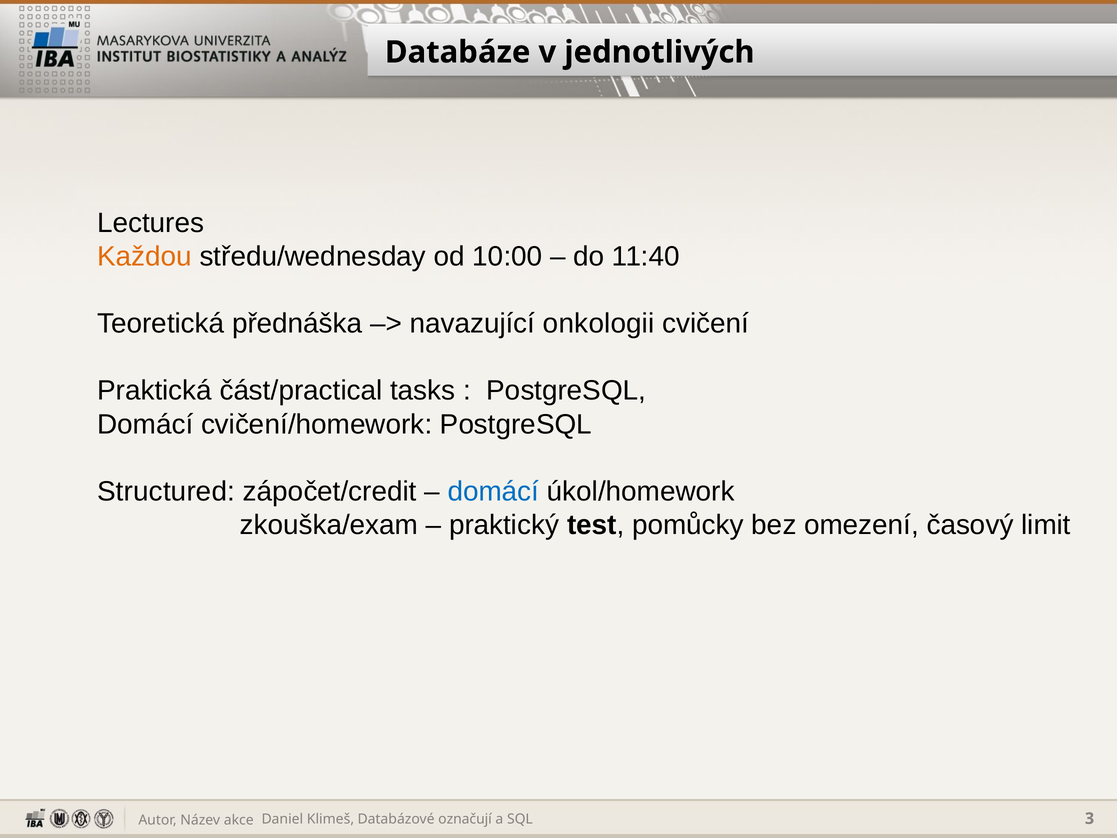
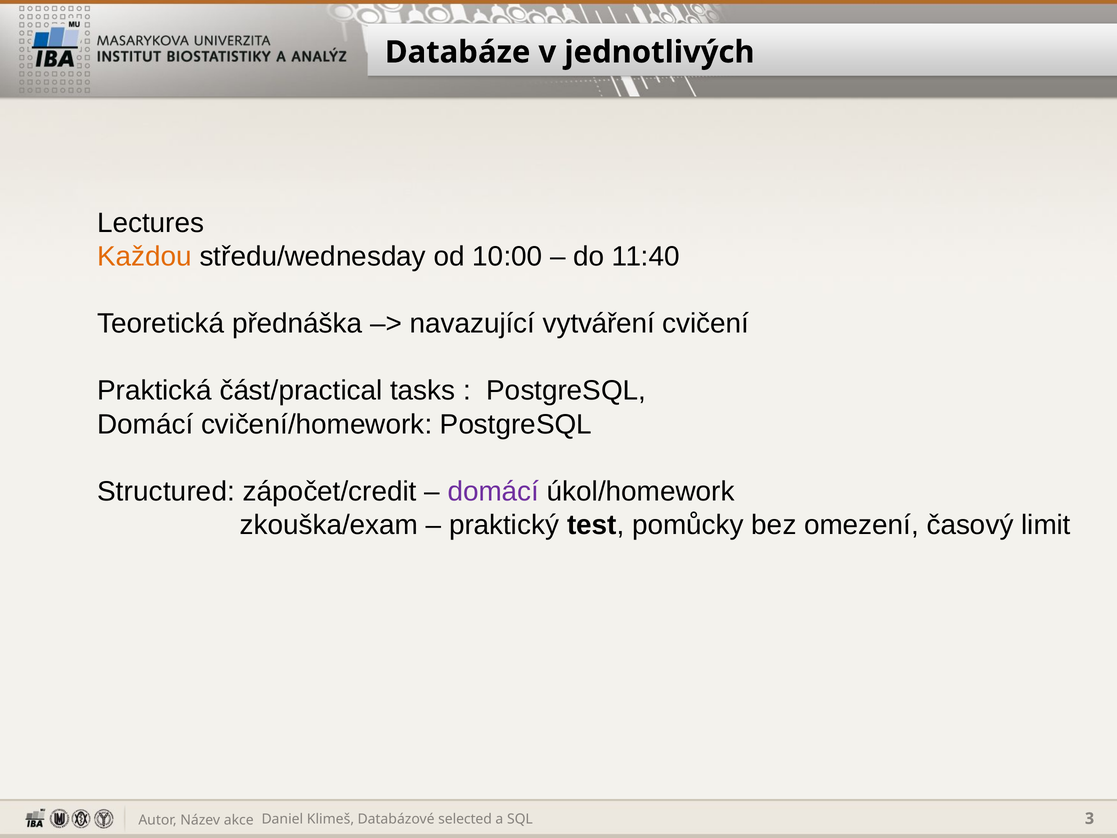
onkologii: onkologii -> vytváření
domácí at (493, 491) colour: blue -> purple
označují: označují -> selected
